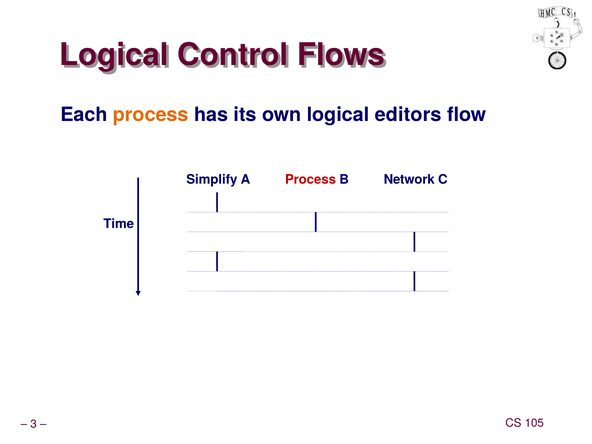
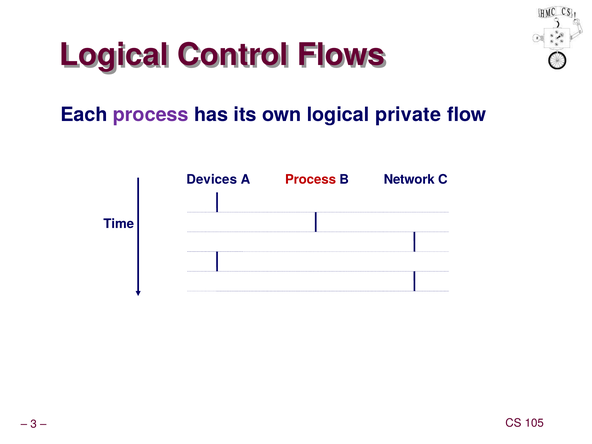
process at (151, 115) colour: orange -> purple
editors: editors -> private
Simplify: Simplify -> Devices
